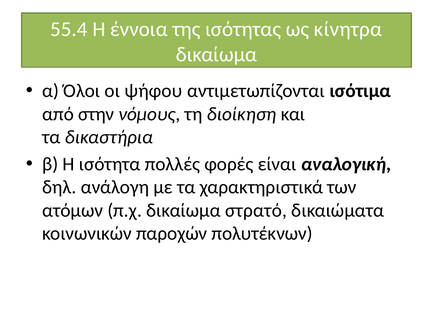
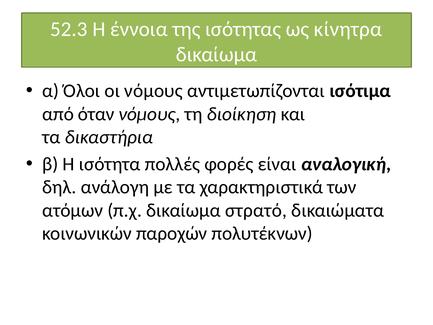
55.4: 55.4 -> 52.3
οι ψήφου: ψήφου -> νόμους
στην: στην -> όταν
